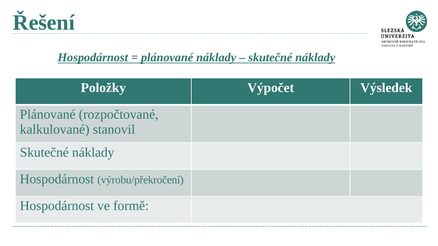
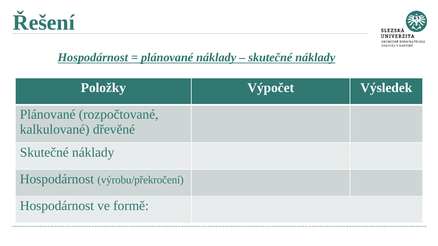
stanovil: stanovil -> dřevěné
